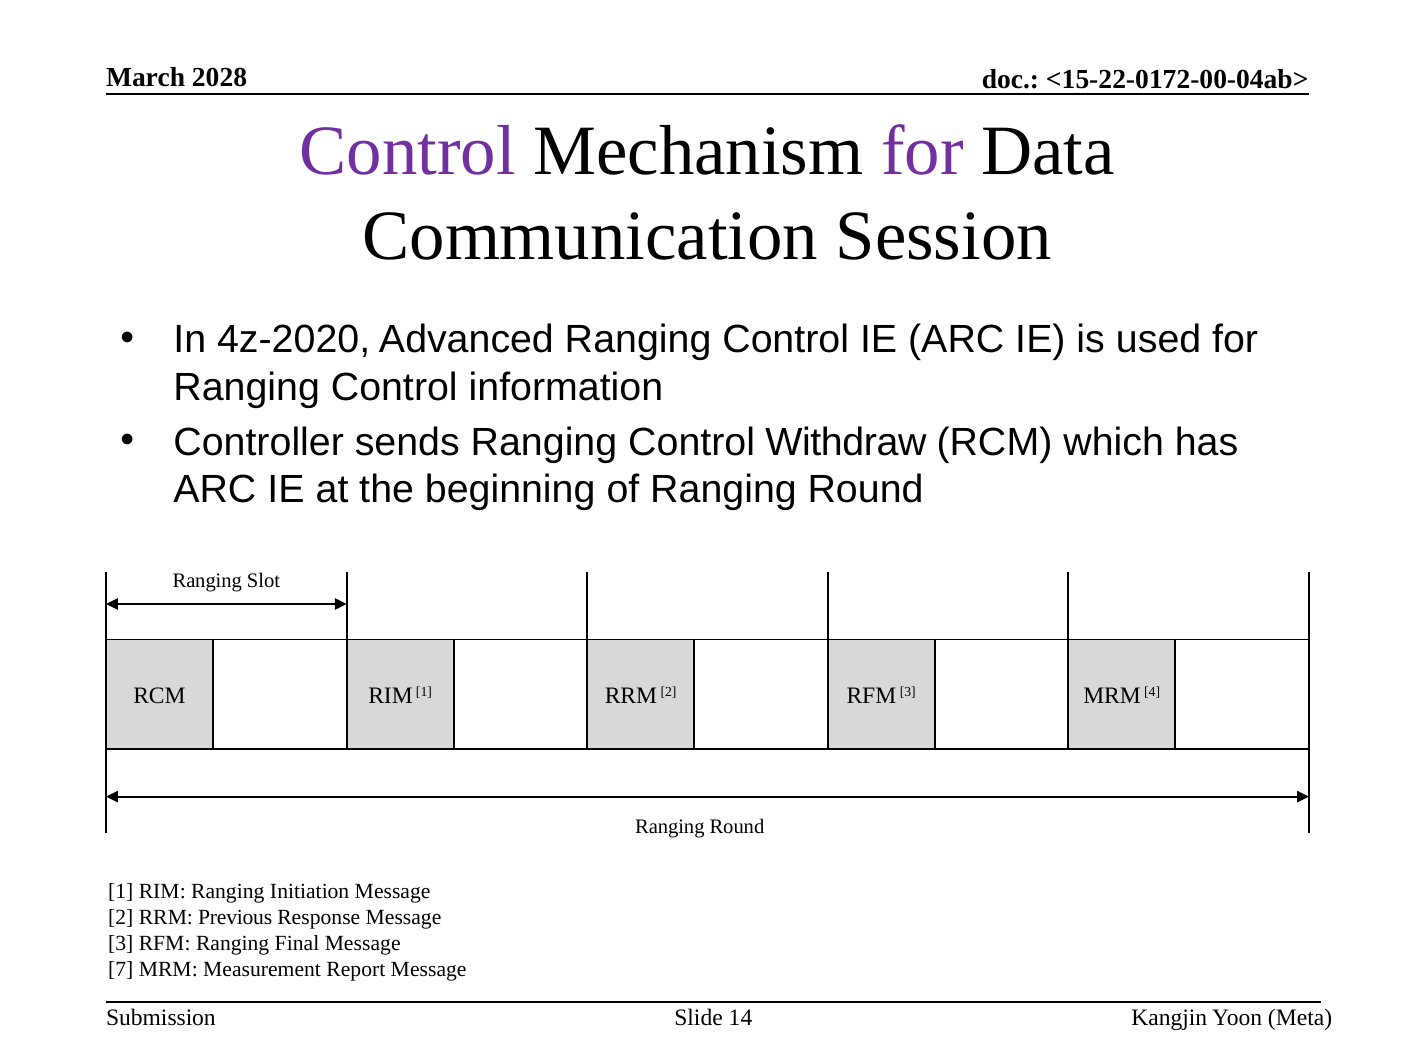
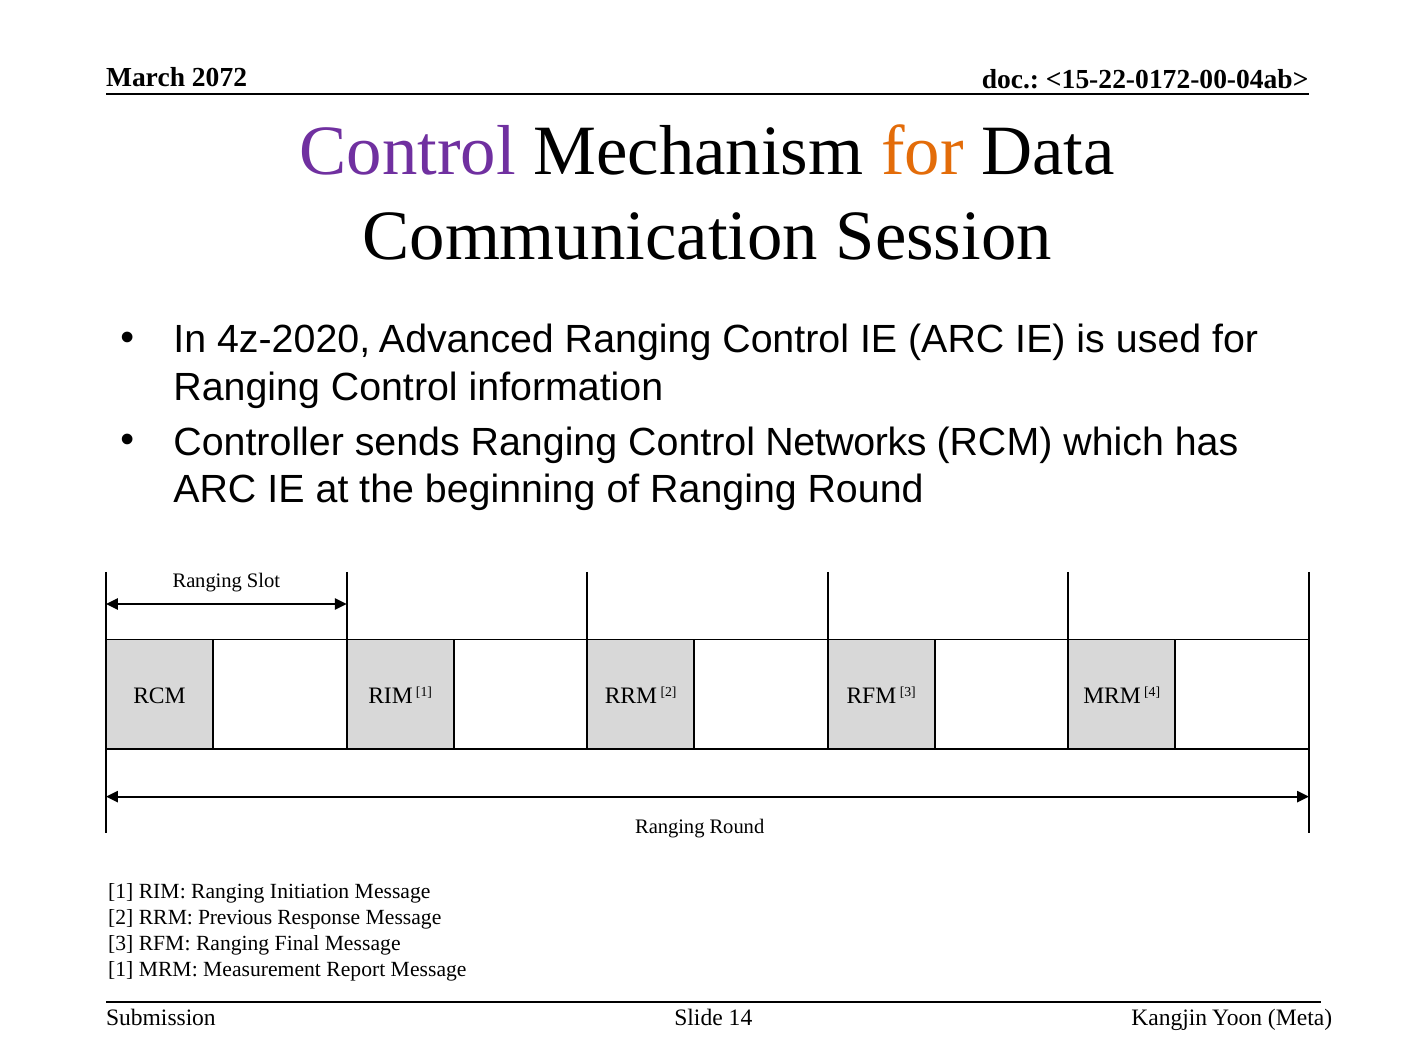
2028: 2028 -> 2072
for at (922, 151) colour: purple -> orange
Withdraw: Withdraw -> Networks
7 at (121, 969): 7 -> 1
